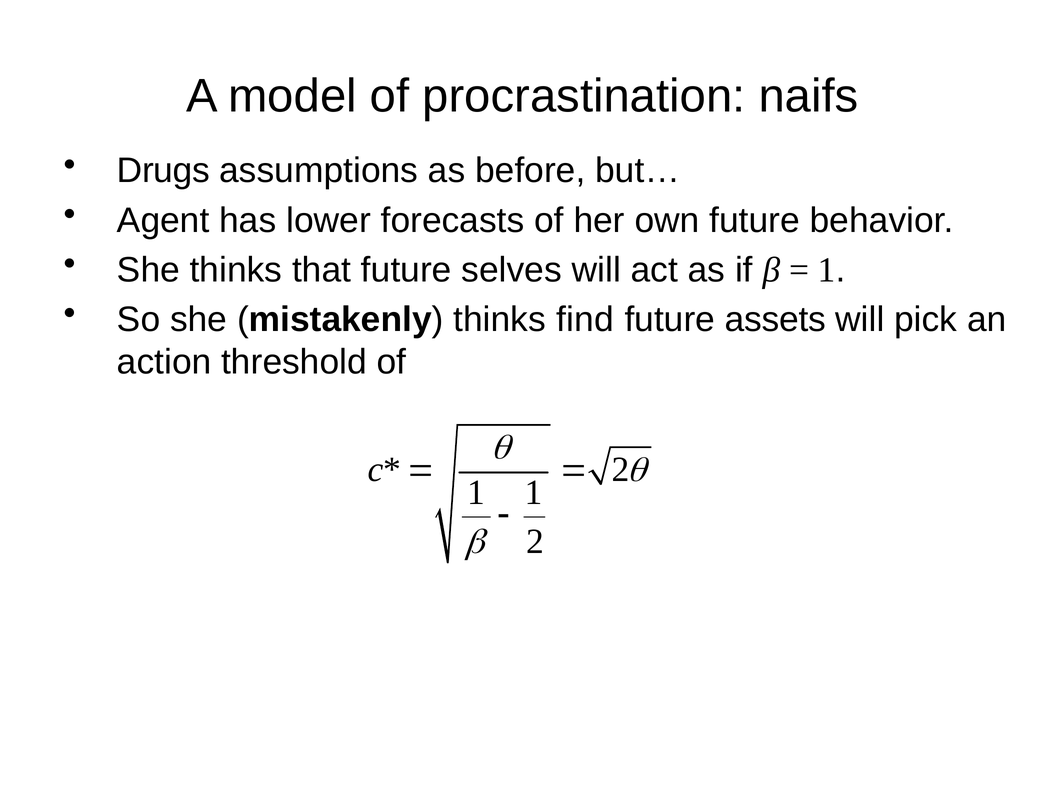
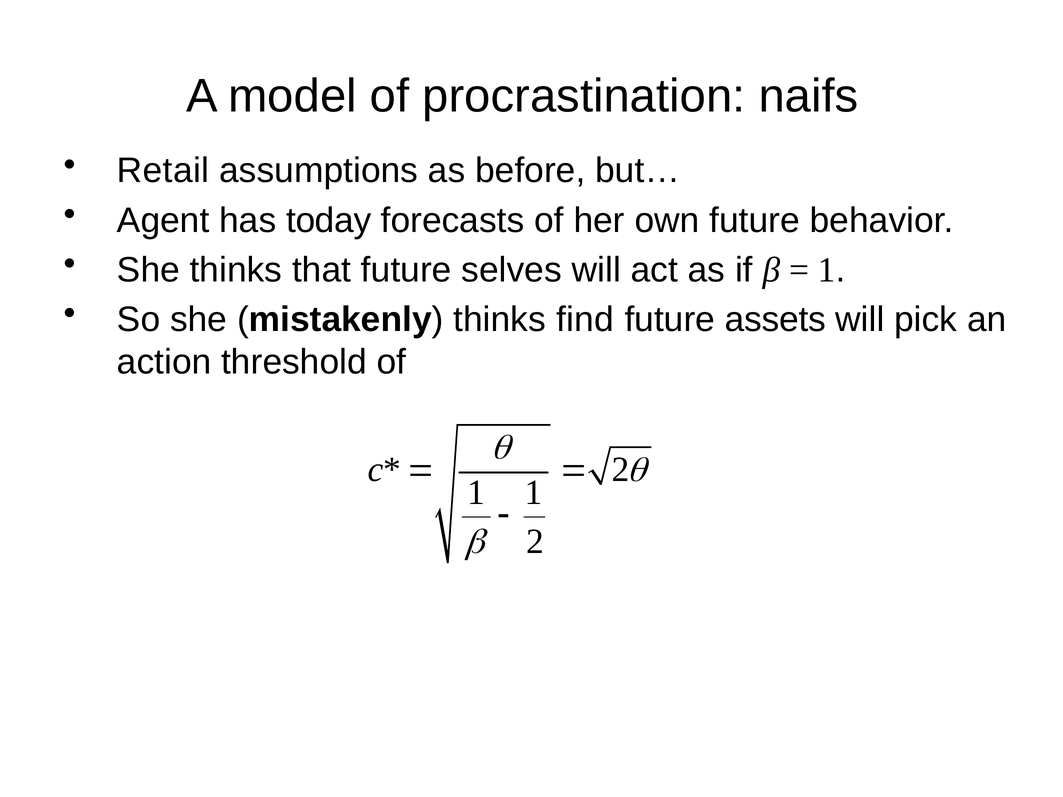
Drugs: Drugs -> Retail
lower: lower -> today
